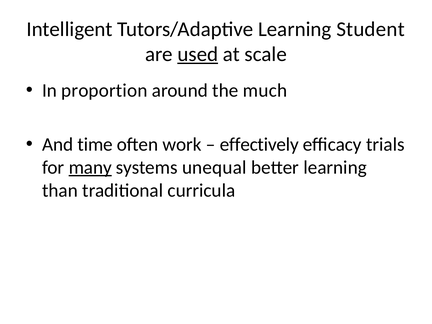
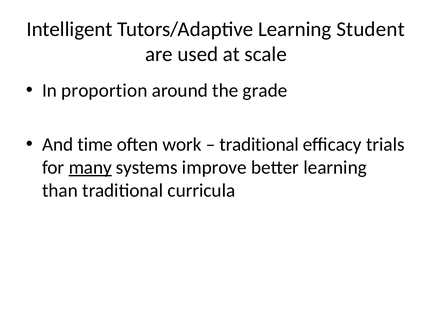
used underline: present -> none
much: much -> grade
effectively at (259, 144): effectively -> traditional
unequal: unequal -> improve
